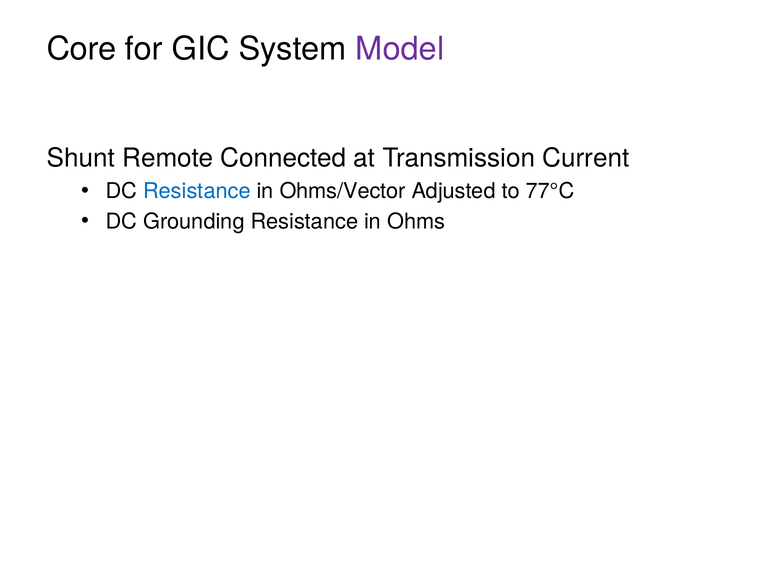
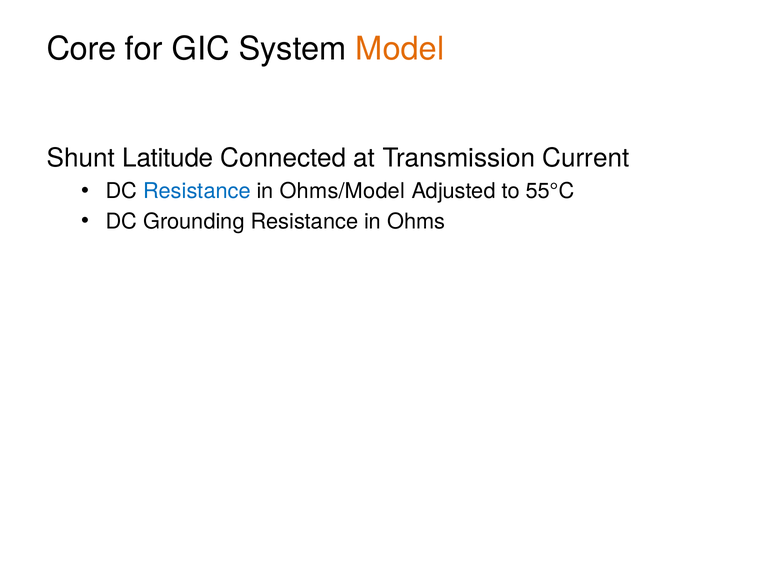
Model colour: purple -> orange
Remote: Remote -> Latitude
Ohms/Vector: Ohms/Vector -> Ohms/Model
77°C: 77°C -> 55°C
